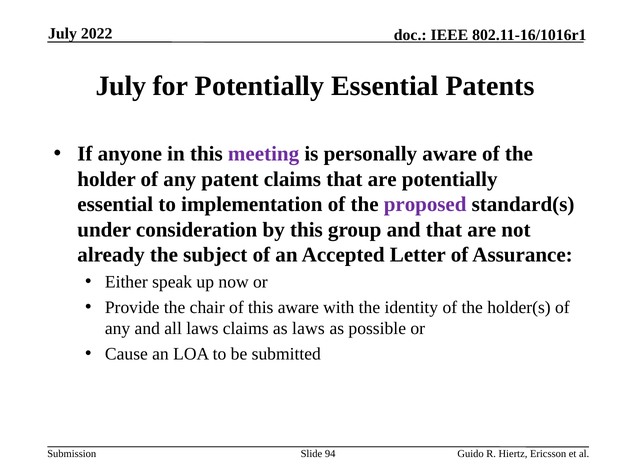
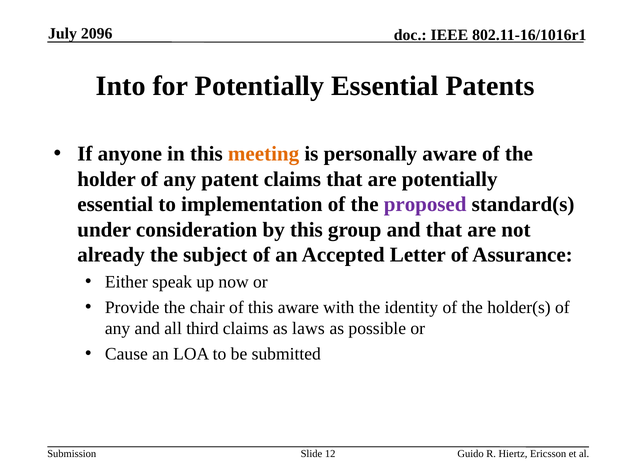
2022: 2022 -> 2096
July at (121, 86): July -> Into
meeting colour: purple -> orange
all laws: laws -> third
94: 94 -> 12
